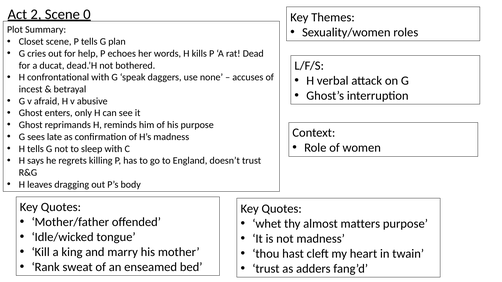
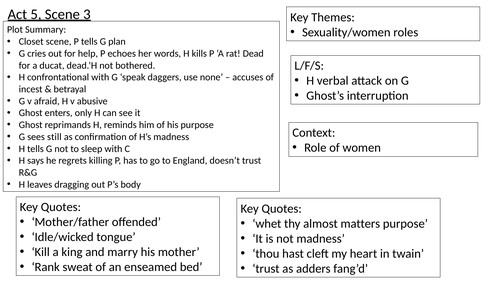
2: 2 -> 5
0: 0 -> 3
late: late -> still
